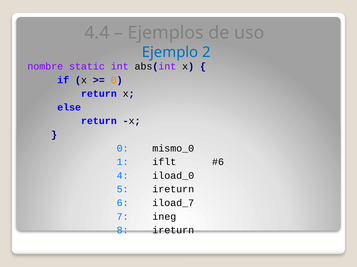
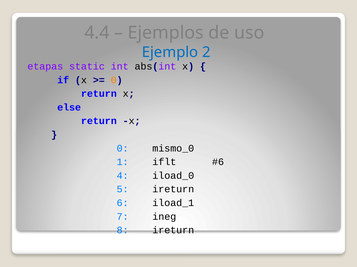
nombre: nombre -> etapas
iload_7: iload_7 -> iload_1
